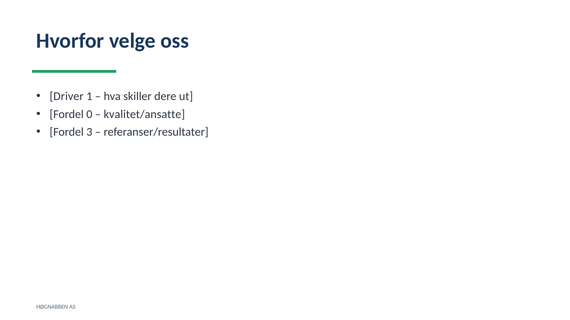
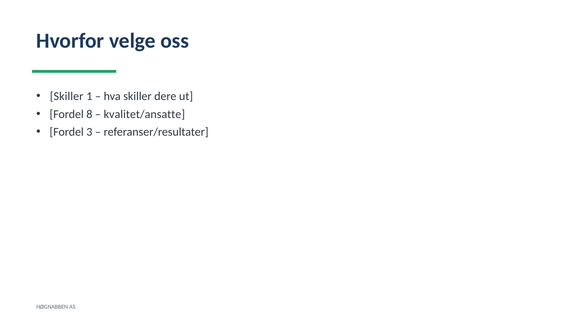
Driver at (67, 97): Driver -> Skiller
0: 0 -> 8
